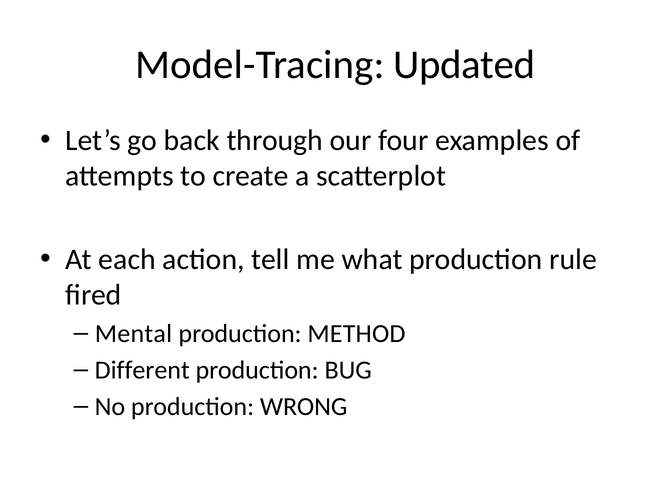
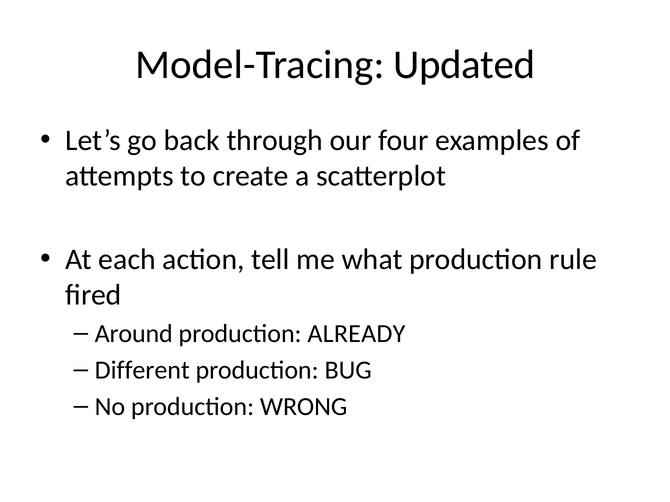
Mental: Mental -> Around
METHOD: METHOD -> ALREADY
